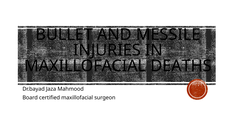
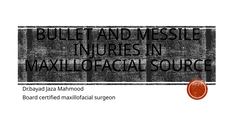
DEATHS: DEATHS -> SOURCE
